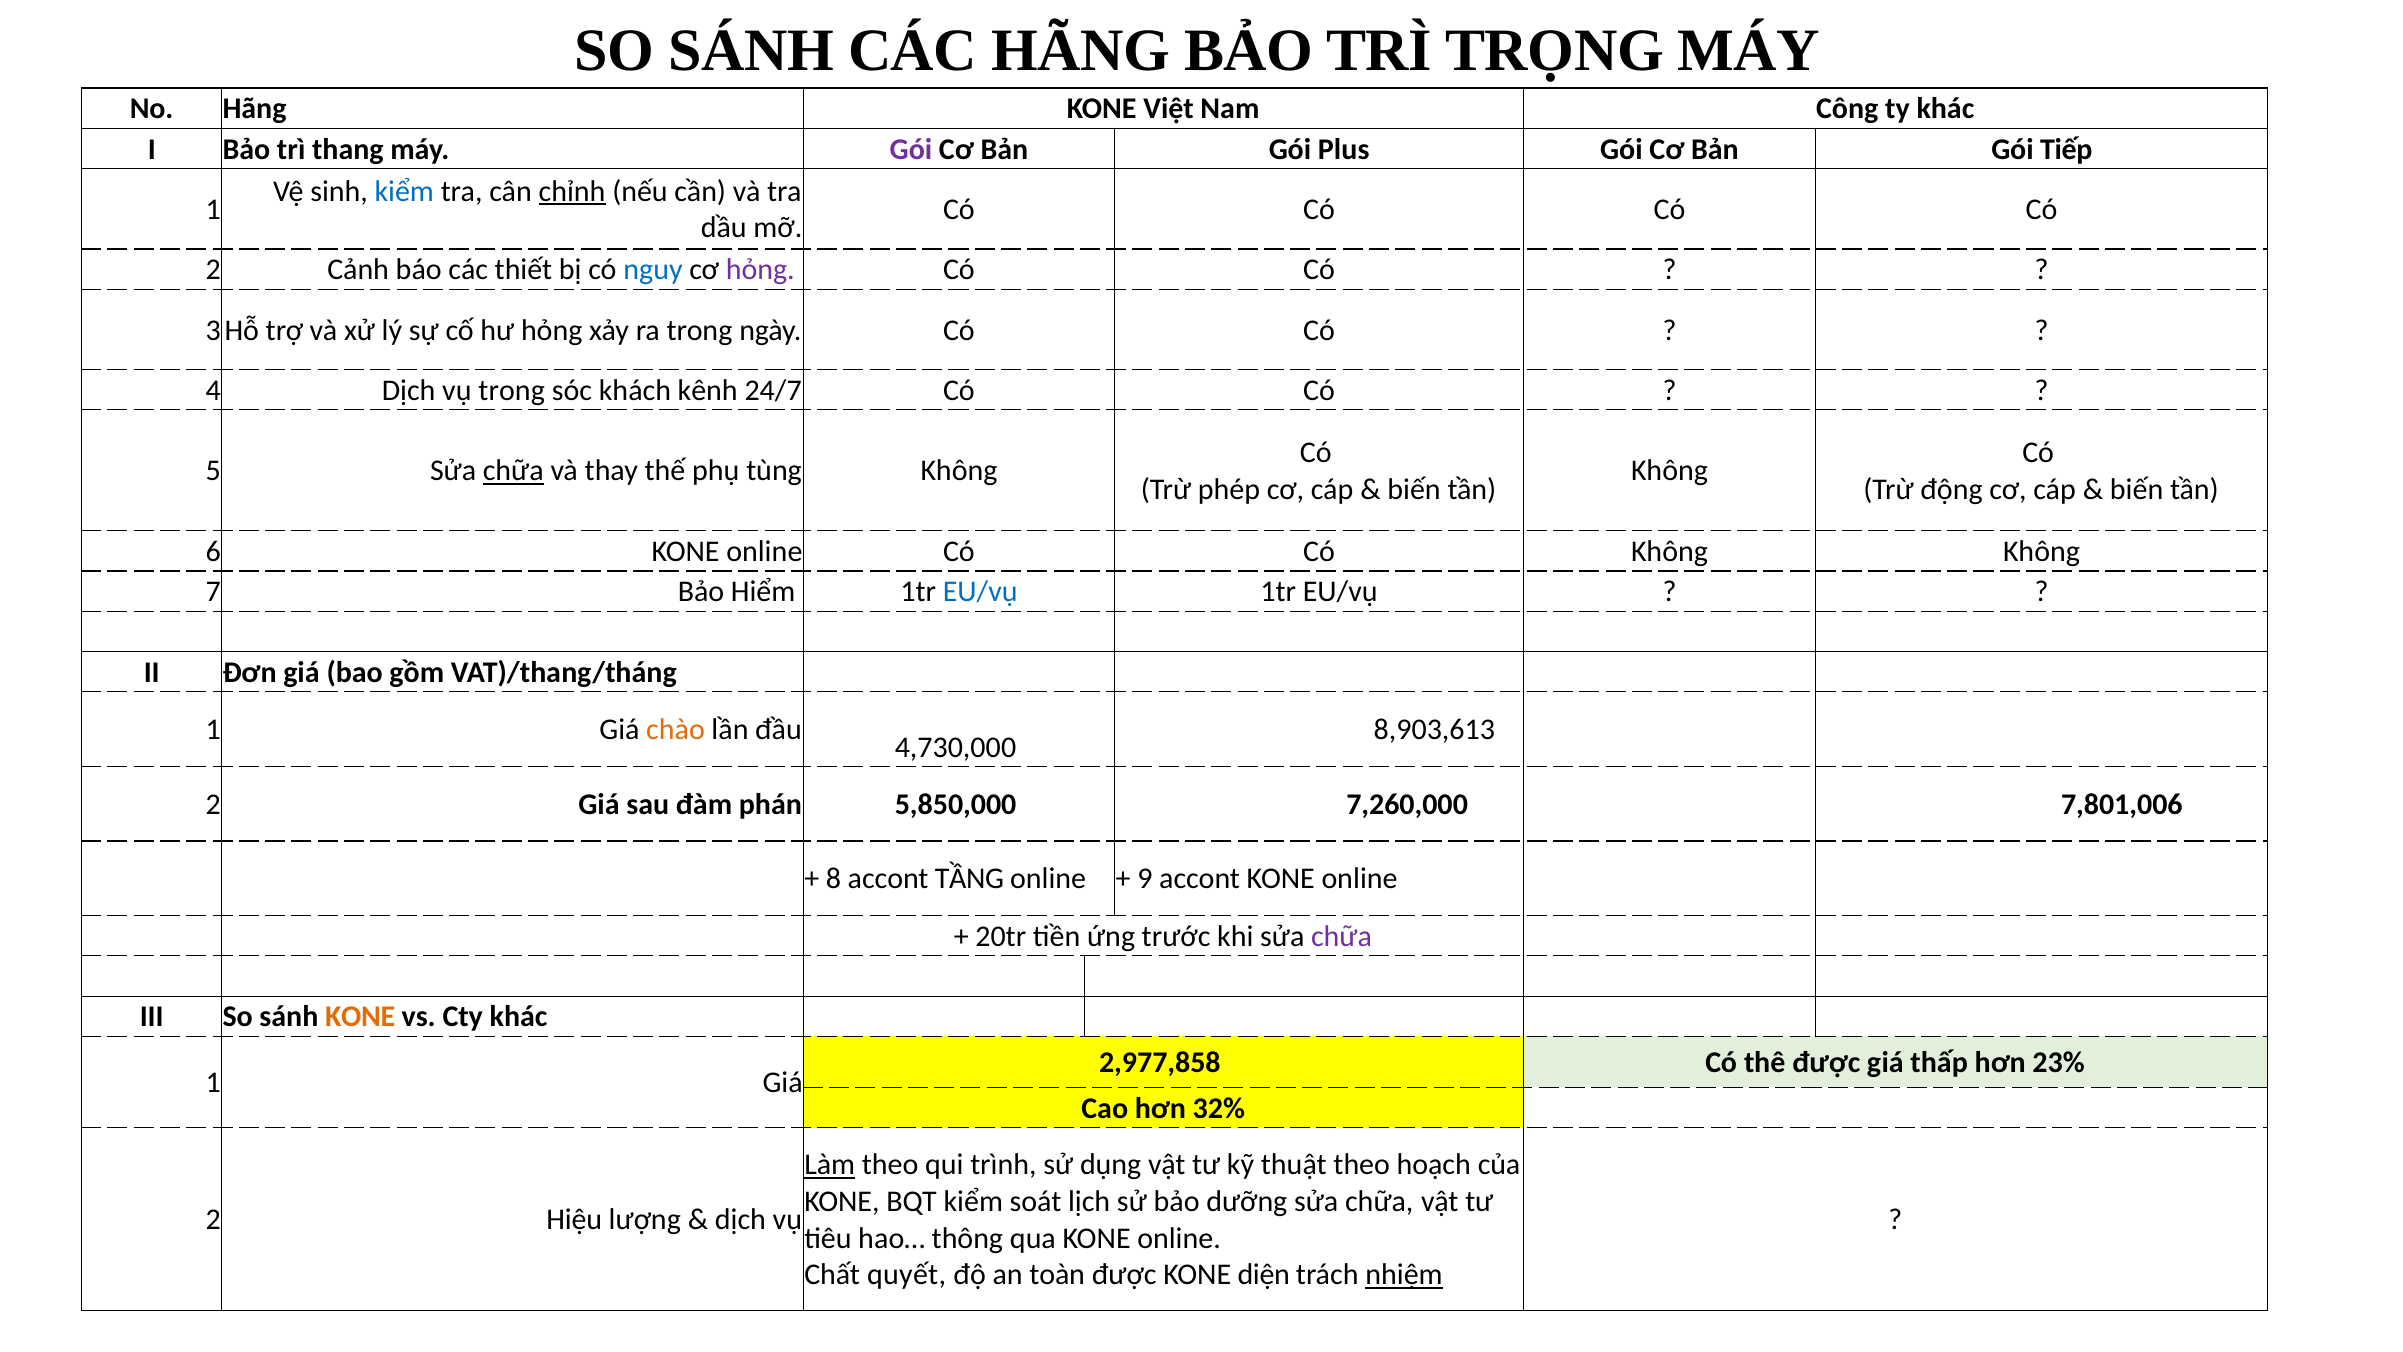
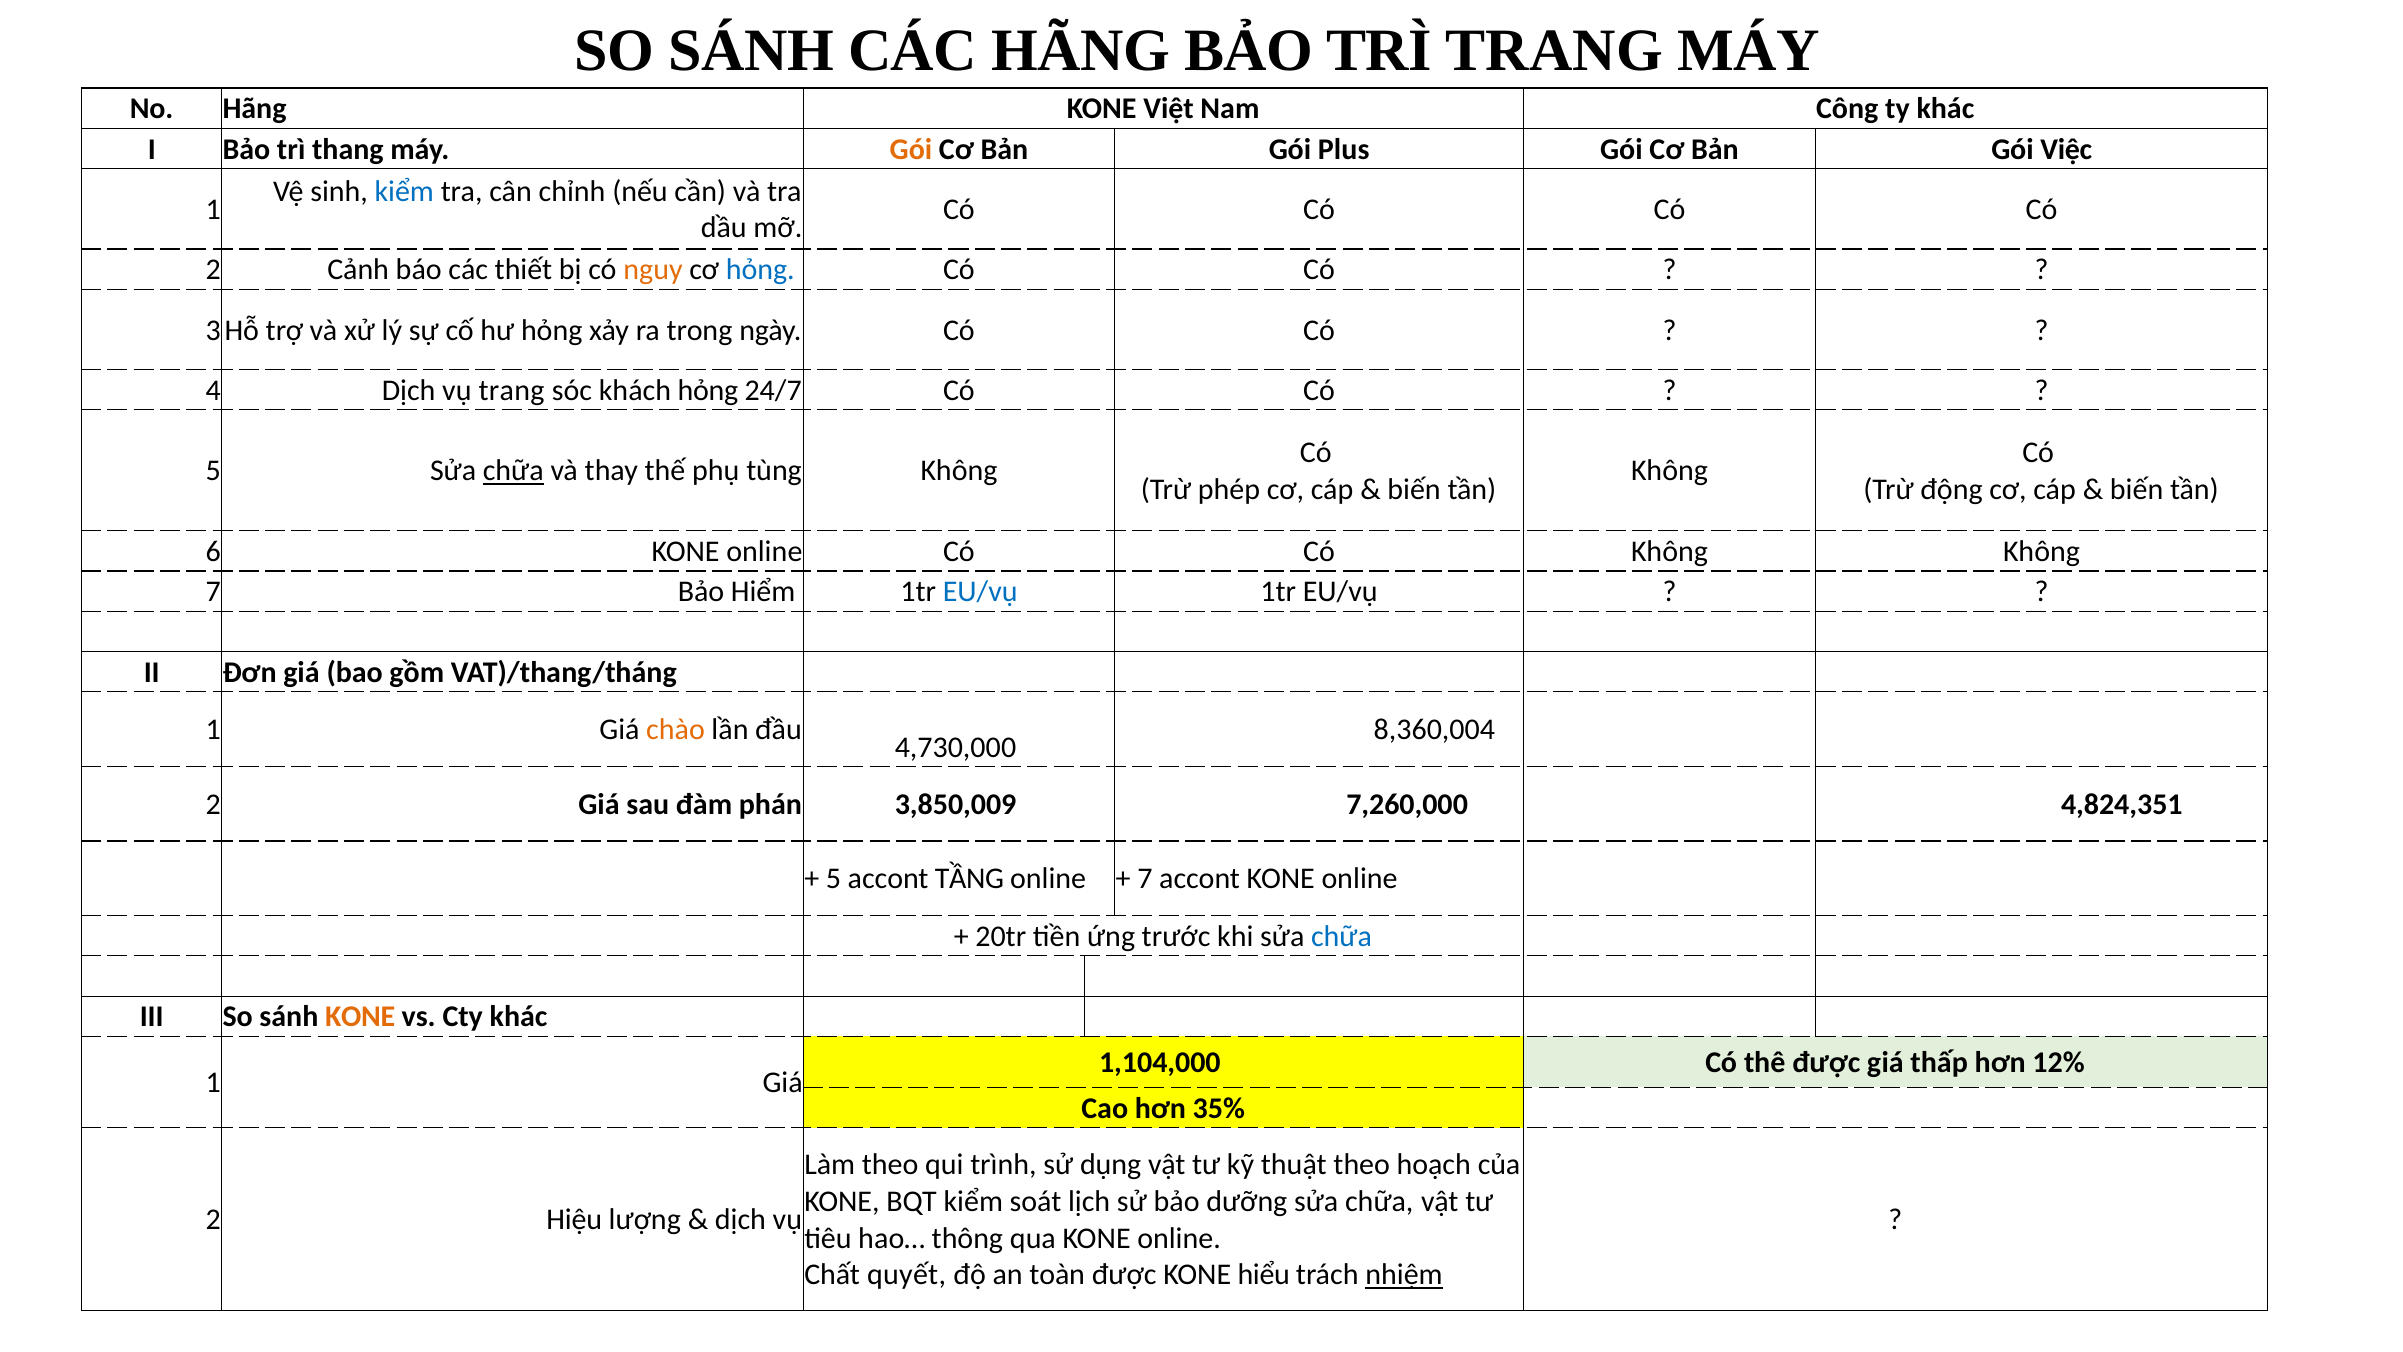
TRÌ TRỌNG: TRỌNG -> TRANG
Gói at (911, 149) colour: purple -> orange
Tiếp: Tiếp -> Việc
chỉnh underline: present -> none
nguy colour: blue -> orange
hỏng at (760, 270) colour: purple -> blue
vụ trong: trong -> trang
khách kênh: kênh -> hỏng
8,903,613: 8,903,613 -> 8,360,004
5,850,000: 5,850,000 -> 3,850,009
7,801,006: 7,801,006 -> 4,824,351
8 at (833, 879): 8 -> 5
9 at (1145, 879): 9 -> 7
chữa at (1341, 936) colour: purple -> blue
2,977,858: 2,977,858 -> 1,104,000
23%: 23% -> 12%
32%: 32% -> 35%
Làm underline: present -> none
diện: diện -> hiểu
